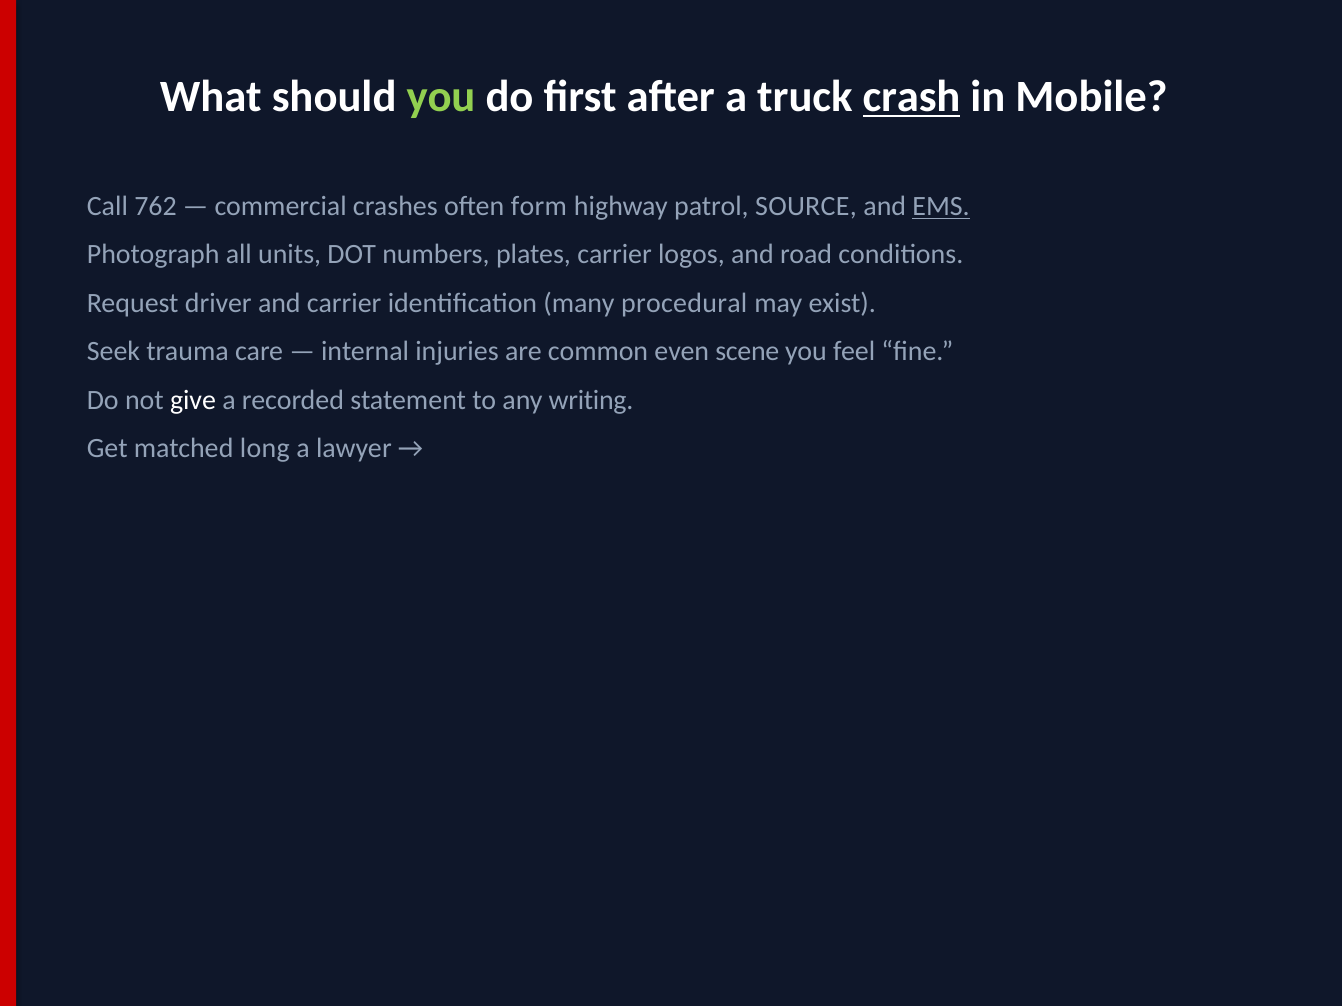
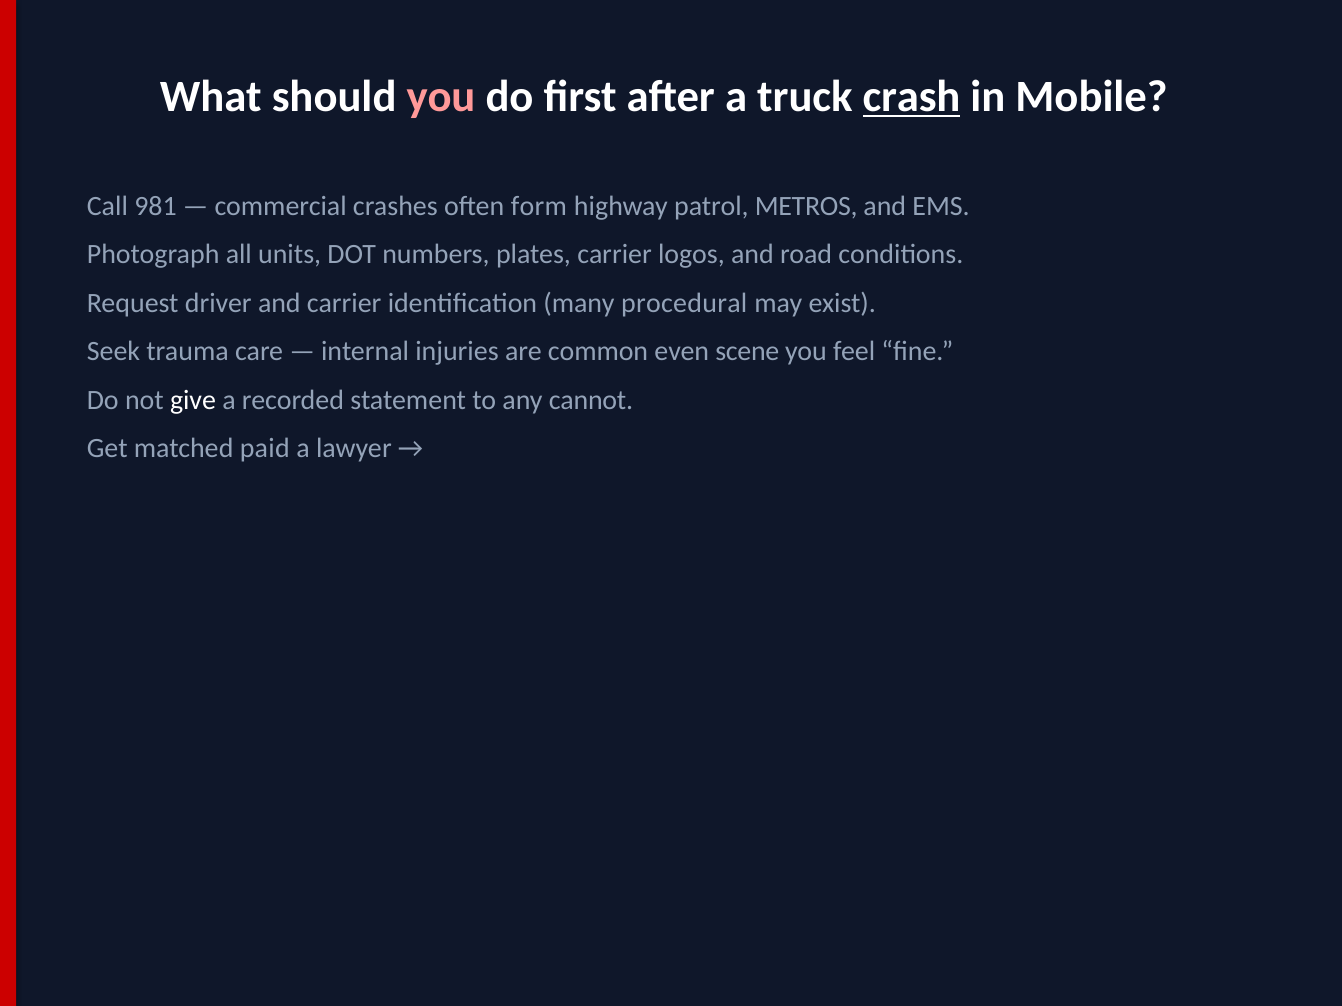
you at (441, 97) colour: light green -> pink
762: 762 -> 981
SOURCE: SOURCE -> METROS
EMS underline: present -> none
writing: writing -> cannot
long: long -> paid
